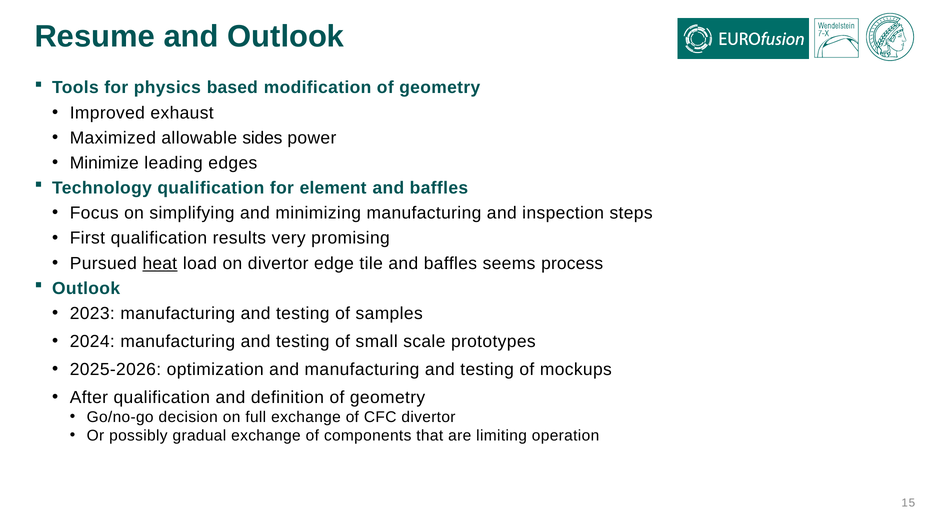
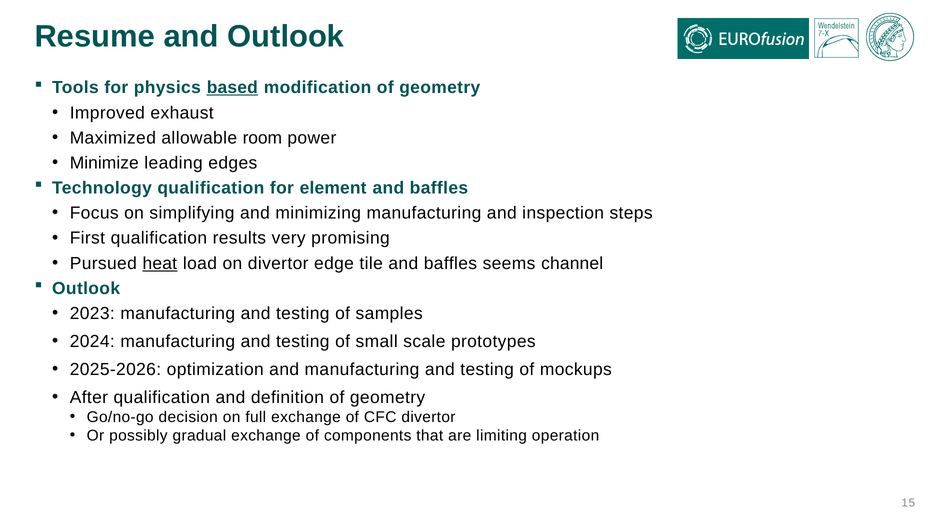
based underline: none -> present
sides: sides -> room
process: process -> channel
